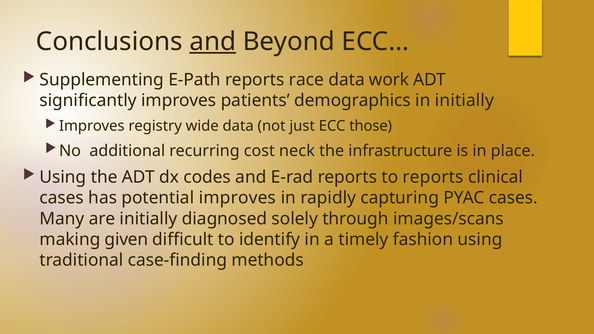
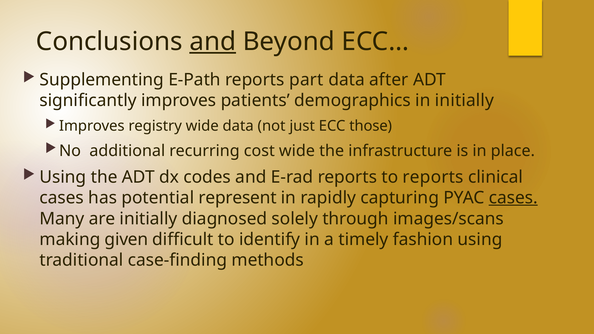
race: race -> part
work: work -> after
cost neck: neck -> wide
potential improves: improves -> represent
cases at (513, 198) underline: none -> present
